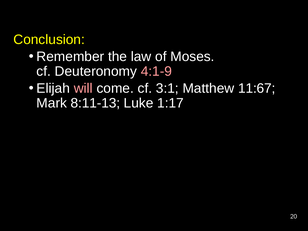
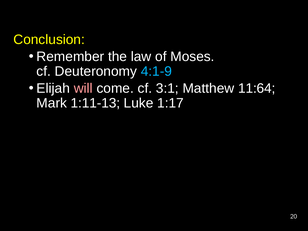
4:1-9 colour: pink -> light blue
11:67: 11:67 -> 11:64
8:11-13: 8:11-13 -> 1:11-13
